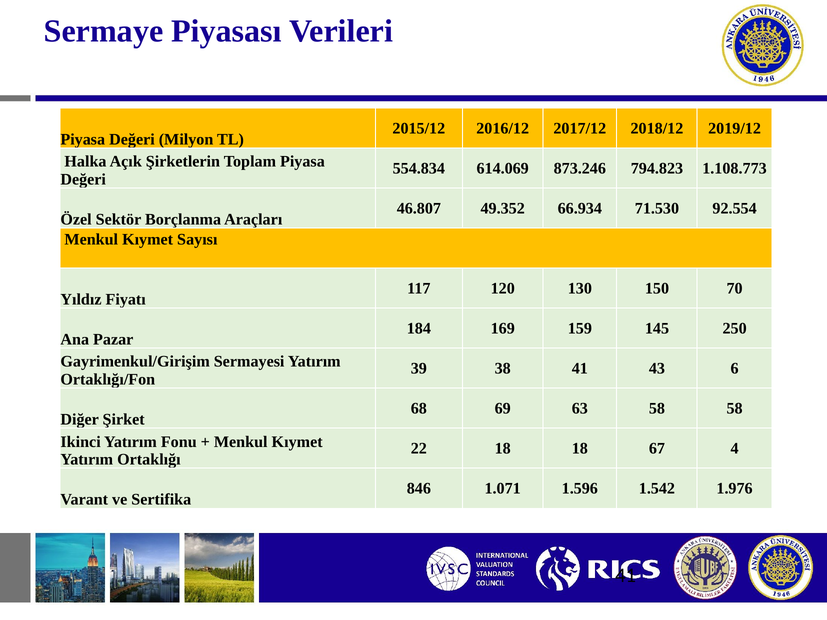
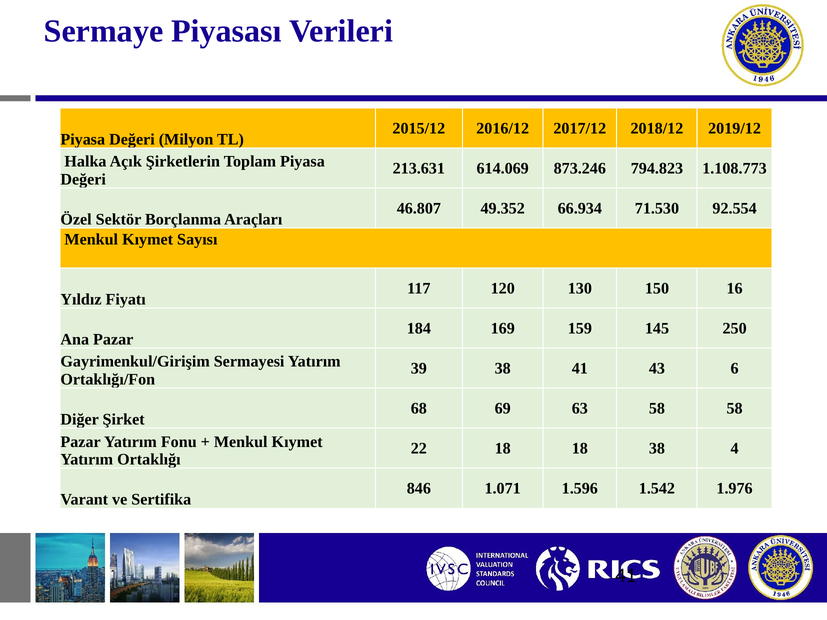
554.834: 554.834 -> 213.631
70: 70 -> 16
Ikinci at (81, 442): Ikinci -> Pazar
18 67: 67 -> 38
